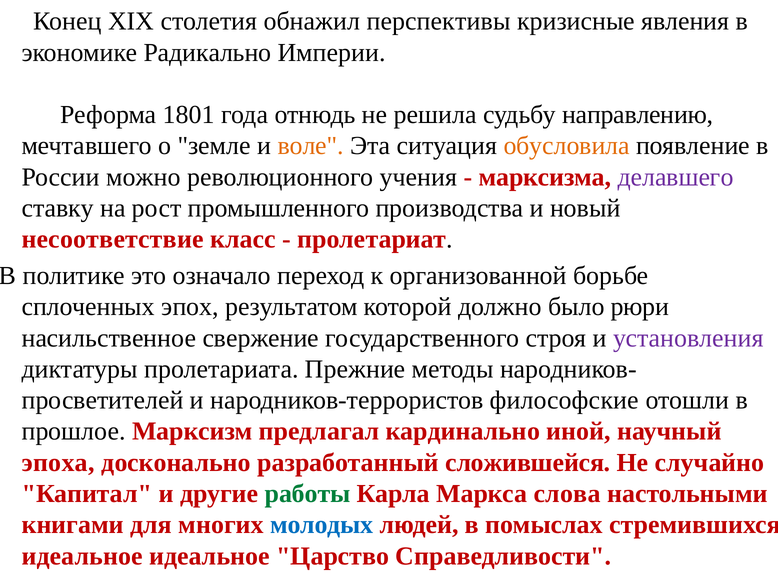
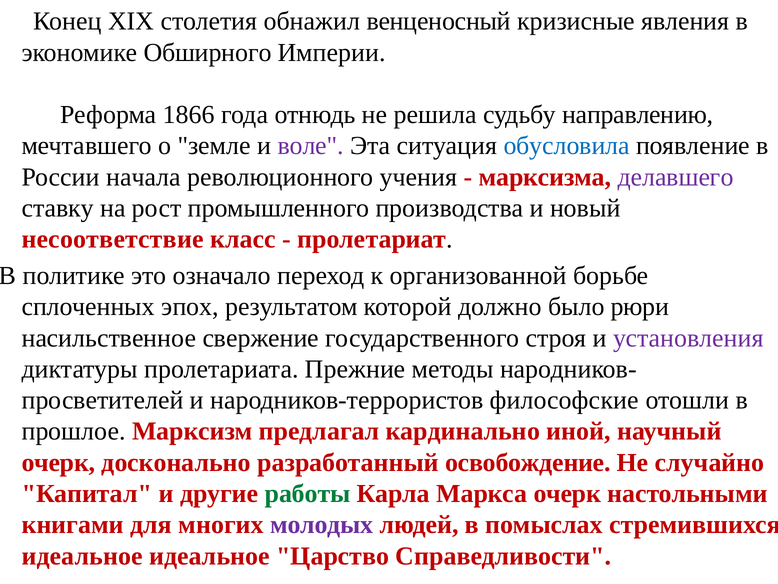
перспективы: перспективы -> венценосный
Радикально: Радикально -> Обширного
1801: 1801 -> 1866
воле colour: orange -> purple
обусловила colour: orange -> blue
можно: можно -> начала
эпоха at (58, 462): эпоха -> очерк
сложившейся: сложившейся -> освобождение
Маркса слова: слова -> очерк
молодых colour: blue -> purple
